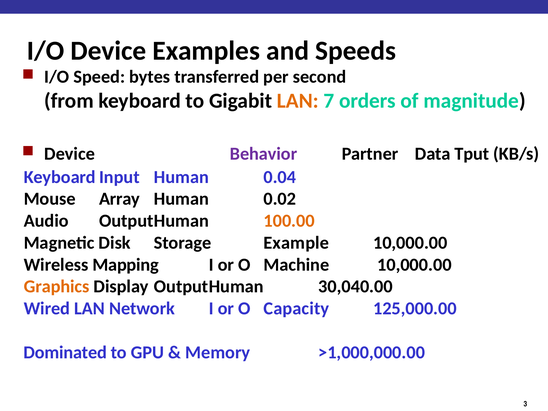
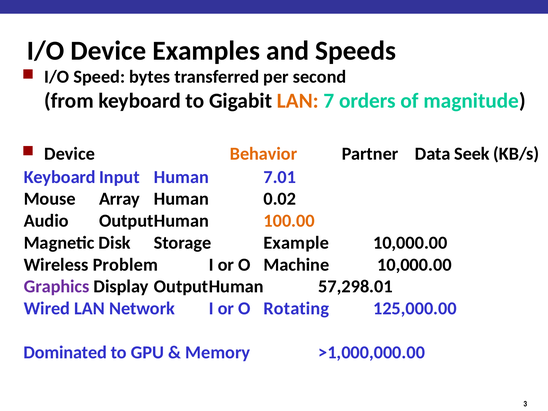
Behavior colour: purple -> orange
Tput: Tput -> Seek
0.04: 0.04 -> 7.01
Mapping: Mapping -> Problem
Graphics colour: orange -> purple
30,040.00: 30,040.00 -> 57,298.01
Capacity: Capacity -> Rotating
